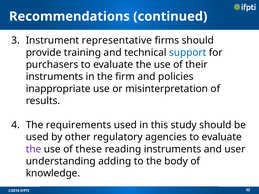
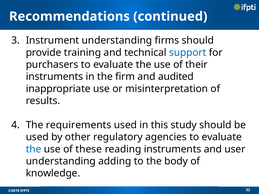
Instrument representative: representative -> understanding
policies: policies -> audited
the at (34, 149) colour: purple -> blue
